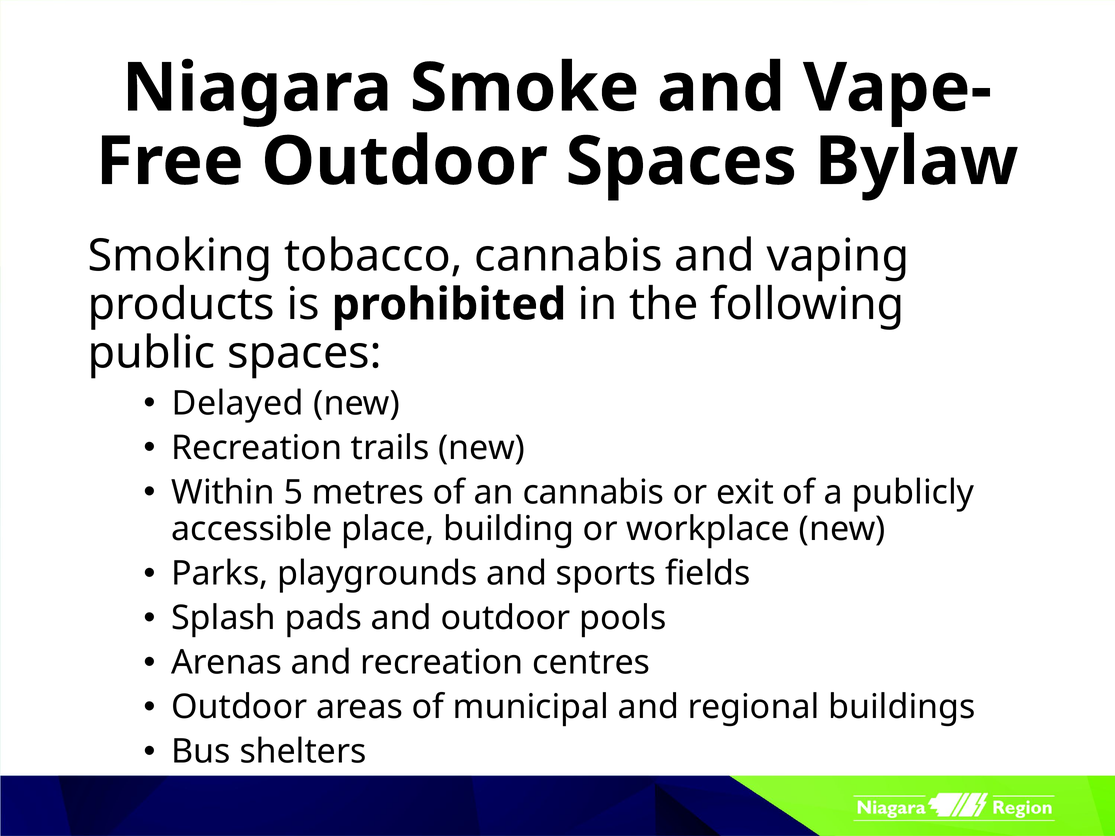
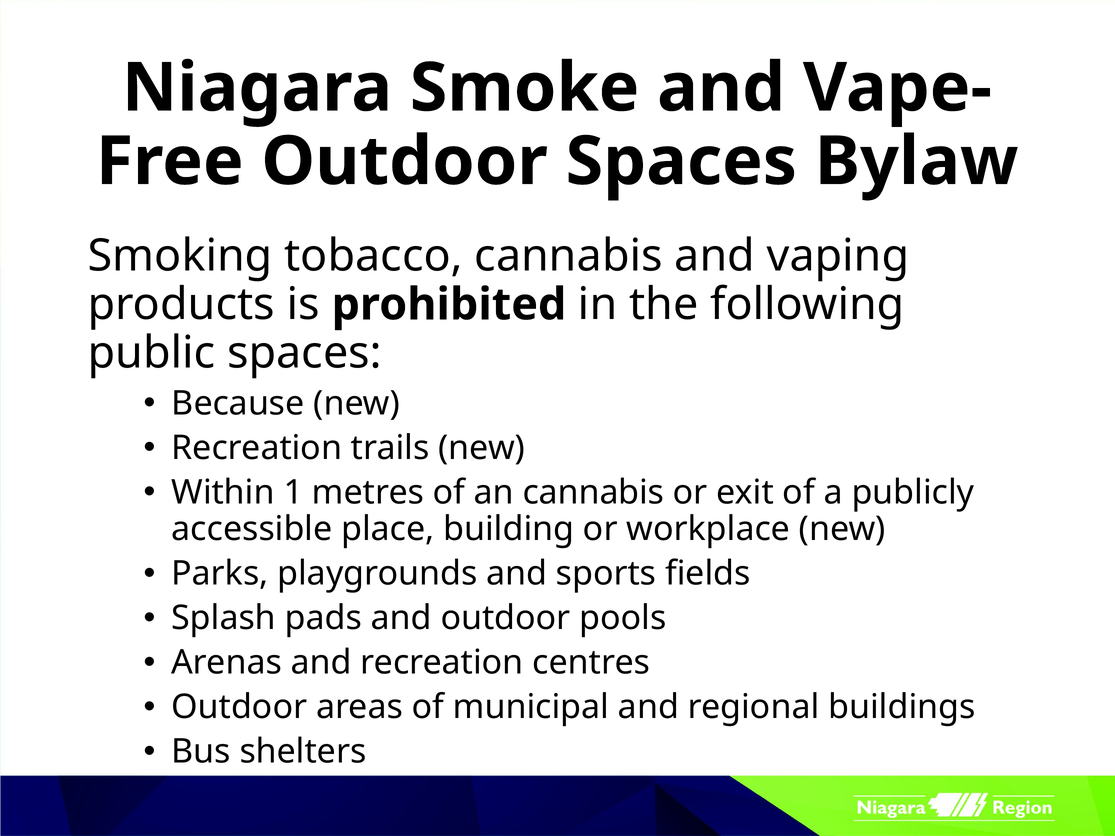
Delayed: Delayed -> Because
5: 5 -> 1
